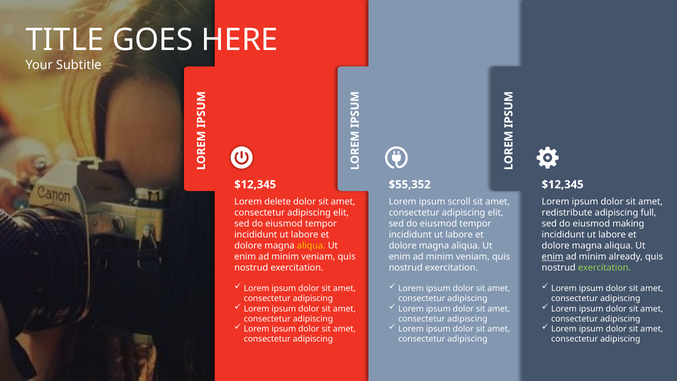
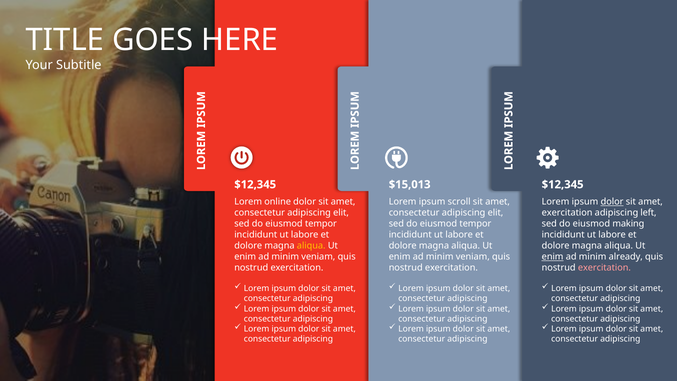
$55,352: $55,352 -> $15,013
delete: delete -> online
dolor at (612, 201) underline: none -> present
redistribute at (567, 213): redistribute -> exercitation
full: full -> left
exercitation at (604, 268) colour: light green -> pink
